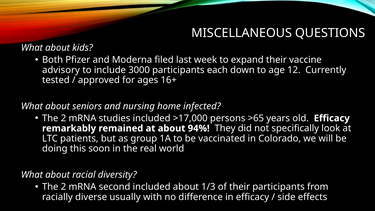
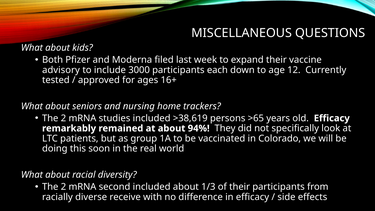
infected: infected -> trackers
>17,000: >17,000 -> >38,619
usually: usually -> receive
